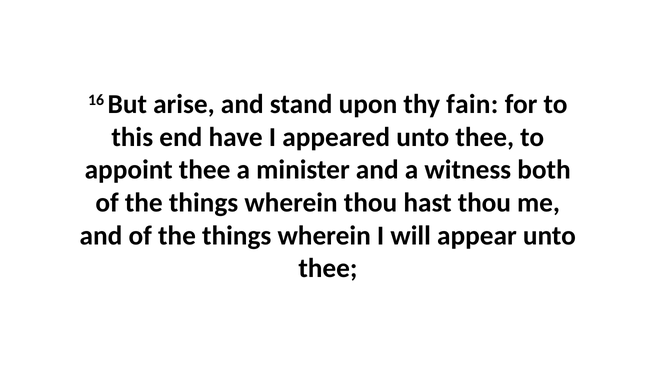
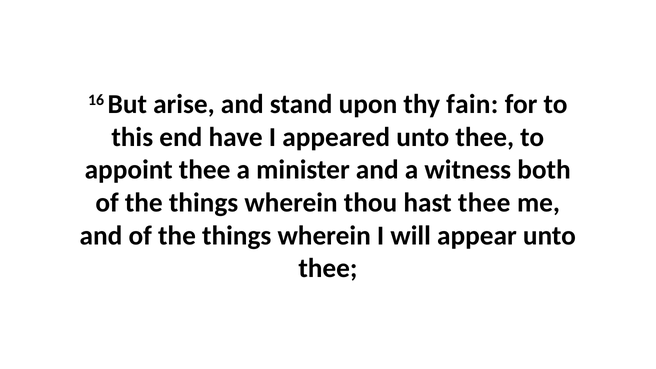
hast thou: thou -> thee
